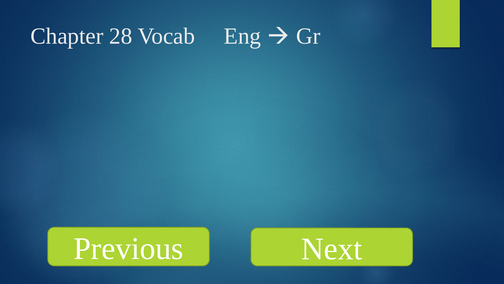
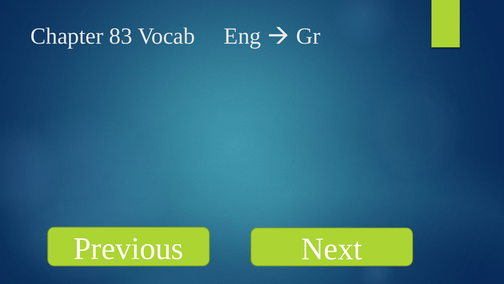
28: 28 -> 83
